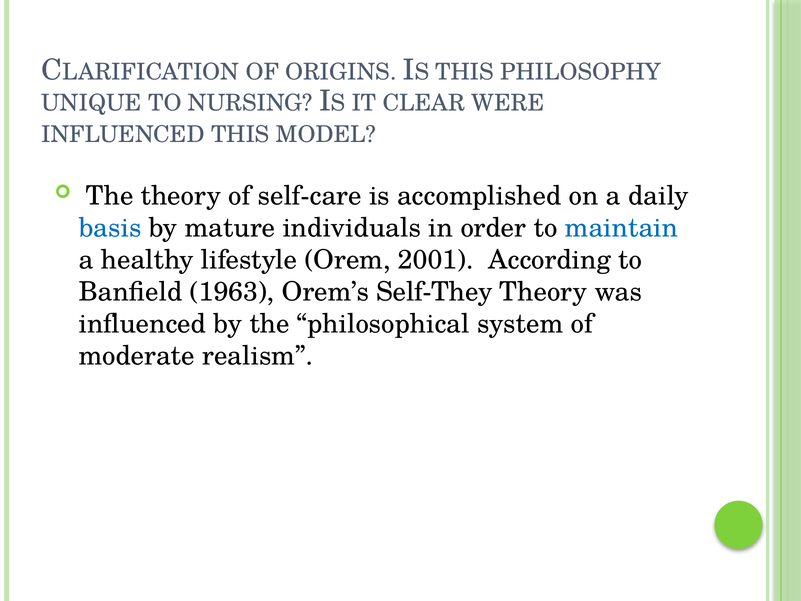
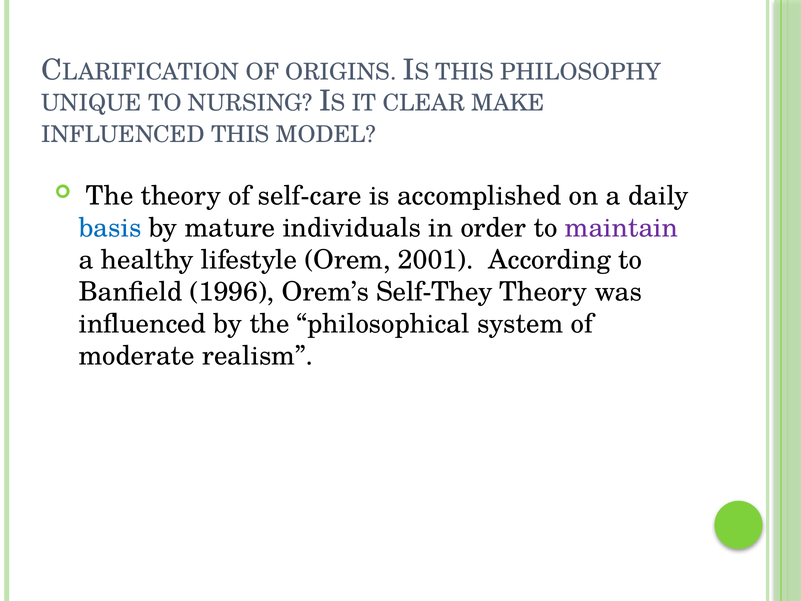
WERE: WERE -> MAKE
maintain colour: blue -> purple
1963: 1963 -> 1996
